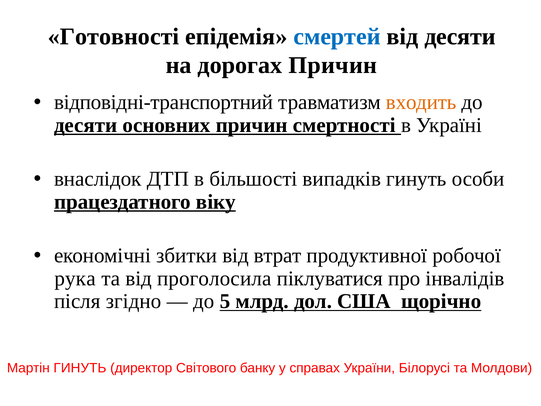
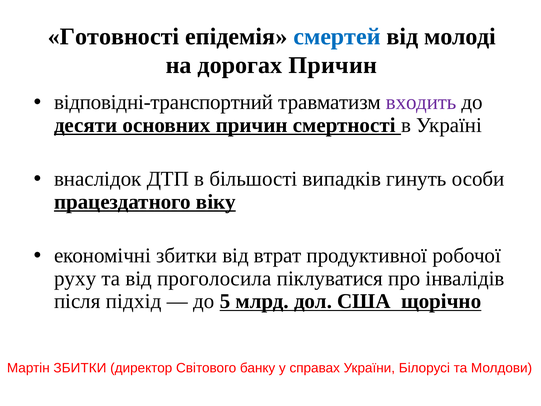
від десяти: десяти -> молоді
входить colour: orange -> purple
рука: рука -> руху
згідно: згідно -> підхід
Мартін ГИНУТЬ: ГИНУТЬ -> ЗБИТКИ
